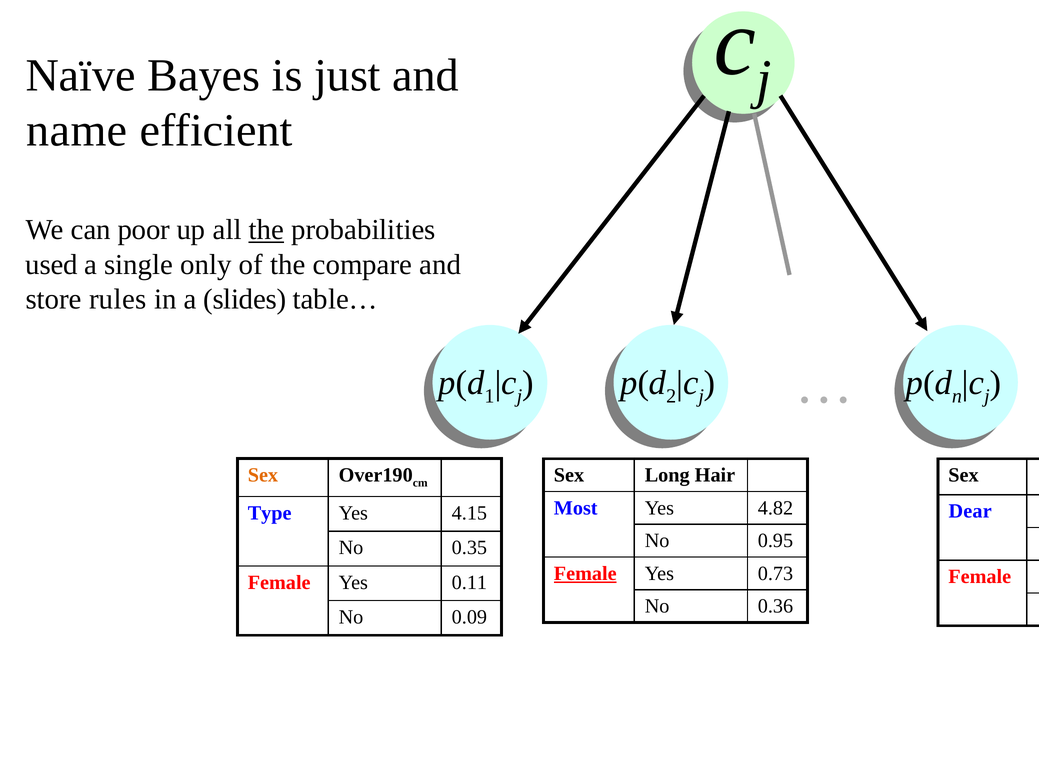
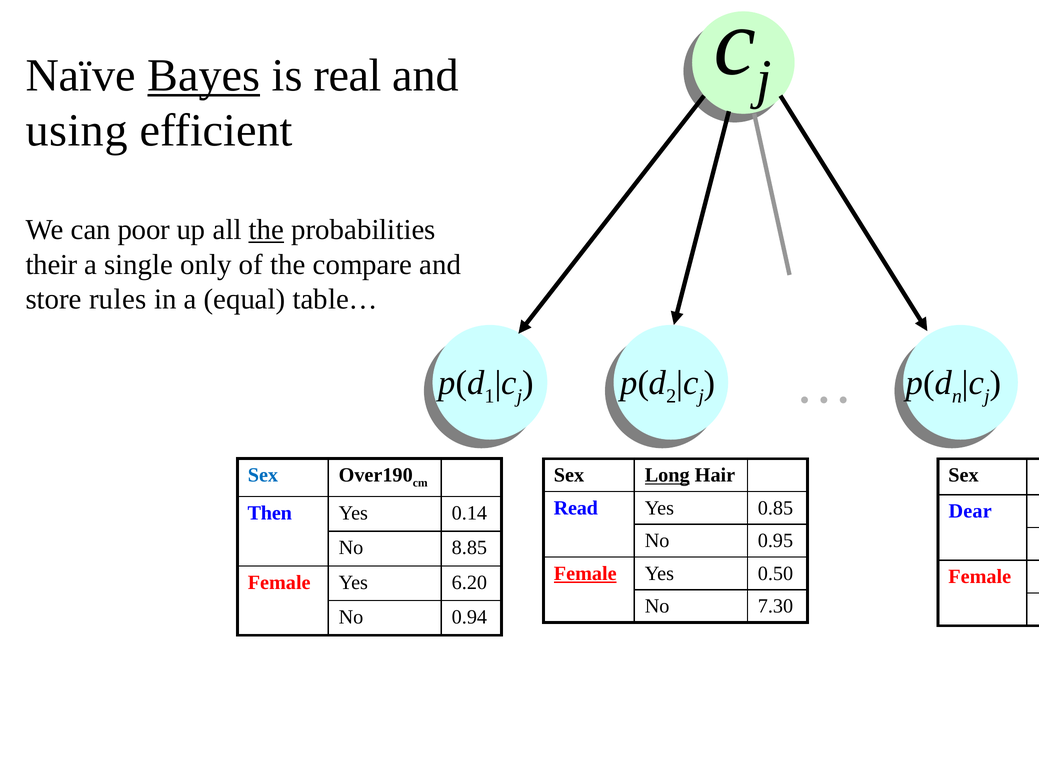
Bayes underline: none -> present
just: just -> real
name: name -> using
used: used -> their
slides: slides -> equal
Sex at (263, 475) colour: orange -> blue
Long underline: none -> present
Most: Most -> Read
4.82: 4.82 -> 0.85
Type: Type -> Then
4.15: 4.15 -> 0.14
0.35: 0.35 -> 8.85
0.73: 0.73 -> 0.50
0.11: 0.11 -> 6.20
0.36: 0.36 -> 7.30
0.09: 0.09 -> 0.94
